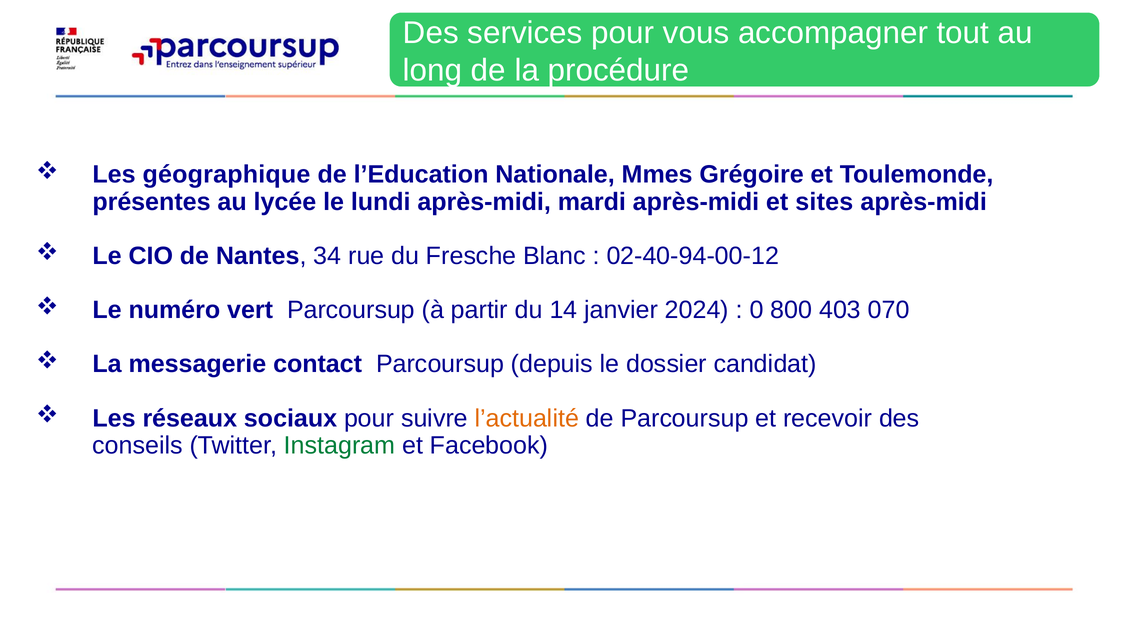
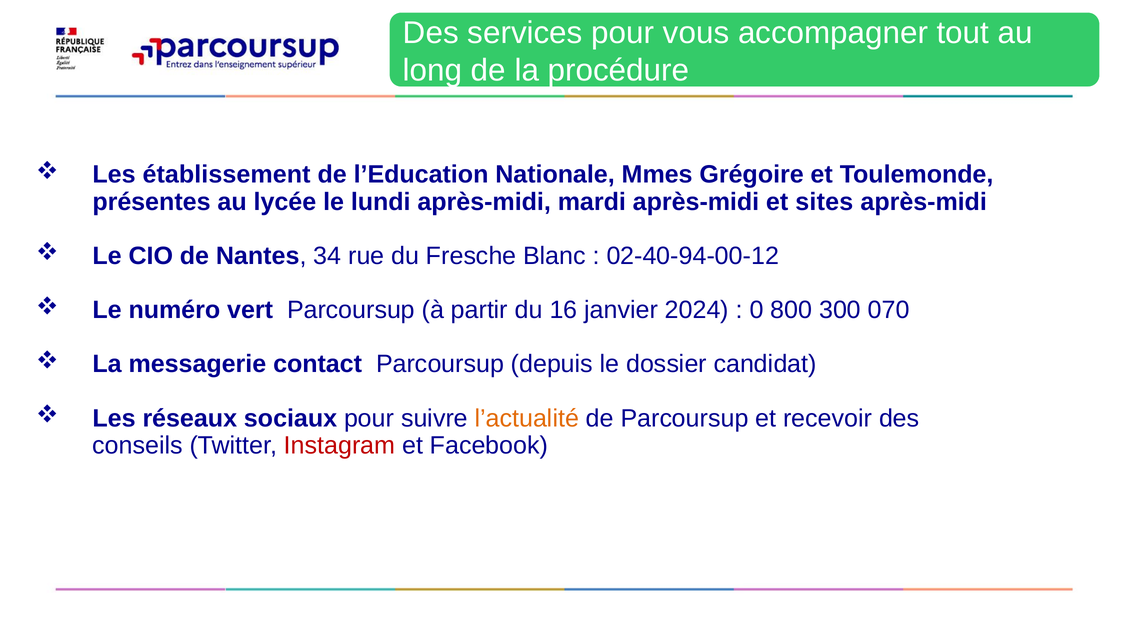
géographique: géographique -> établissement
14: 14 -> 16
403: 403 -> 300
Instagram colour: green -> red
